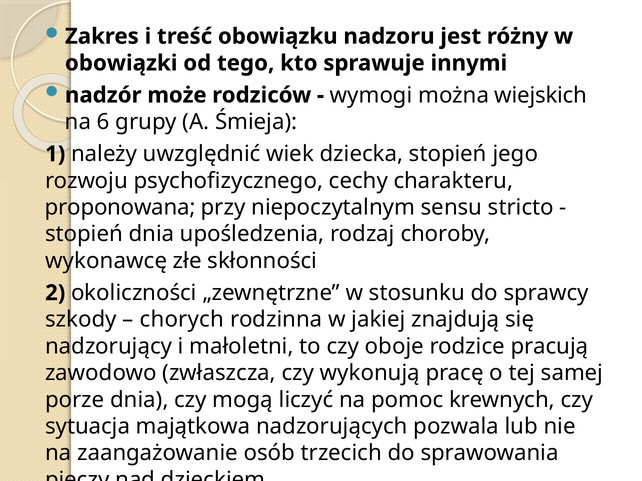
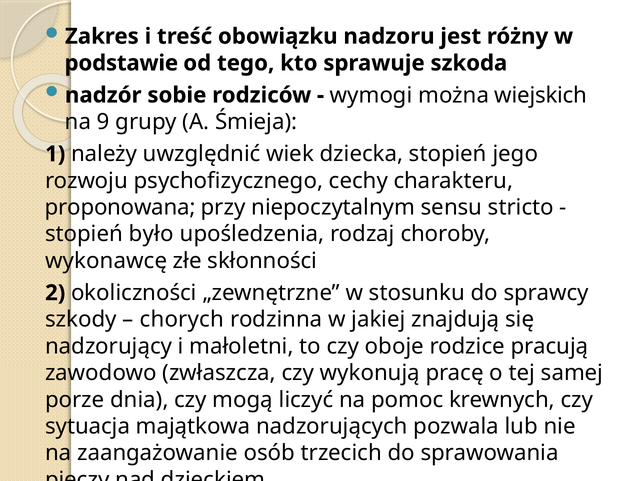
obowiązki: obowiązki -> podstawie
innymi: innymi -> szkoda
może: może -> sobie
6: 6 -> 9
stopień dnia: dnia -> było
